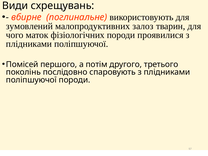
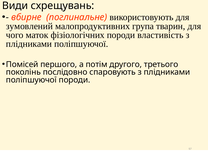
залоз: залоз -> група
проявилися: проявилися -> властивість
